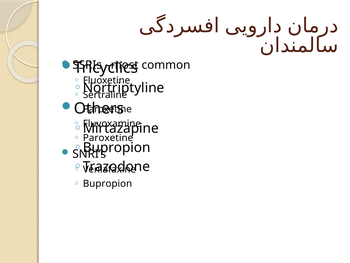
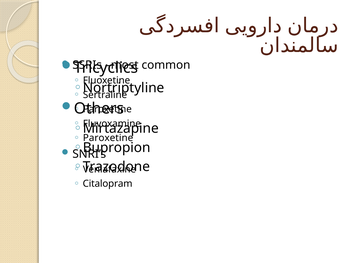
Bupropion at (108, 183): Bupropion -> Citalopram
